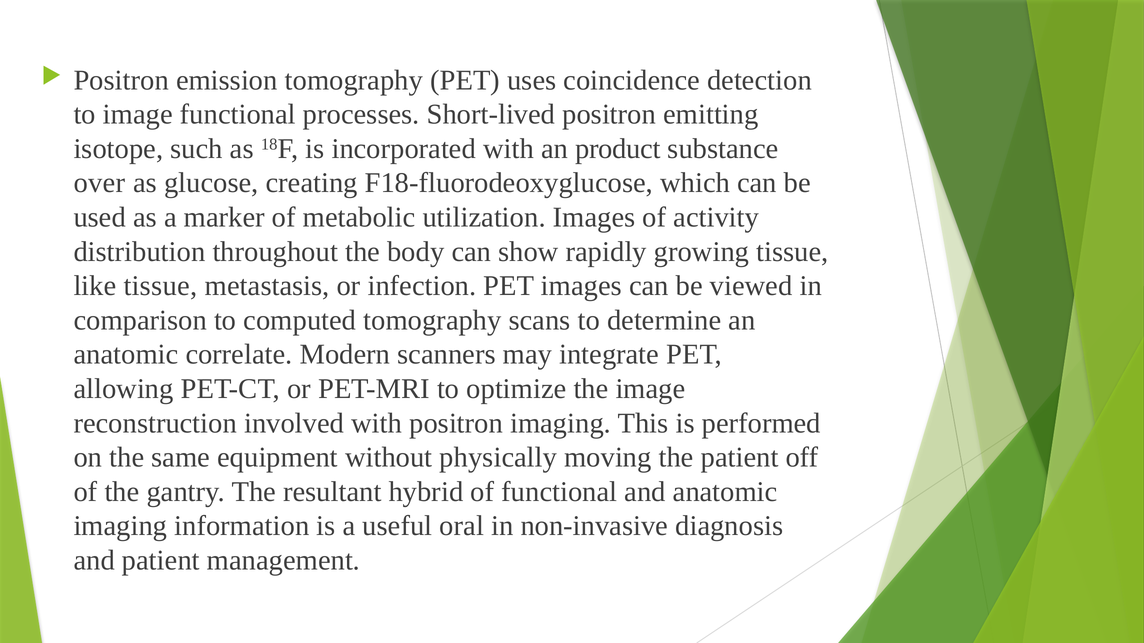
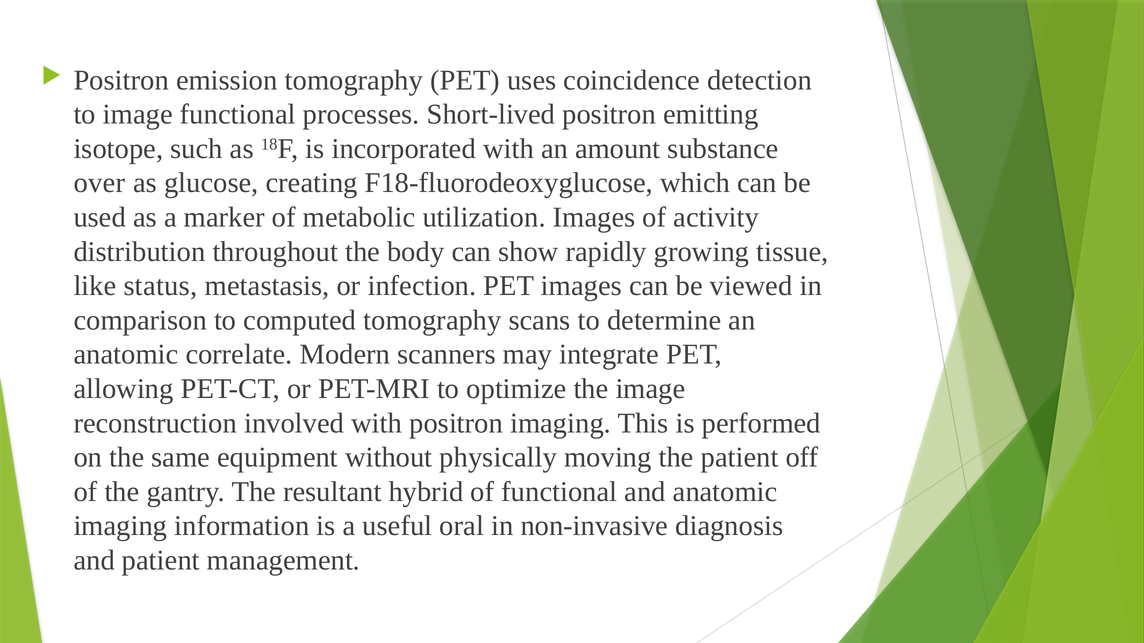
product: product -> amount
like tissue: tissue -> status
